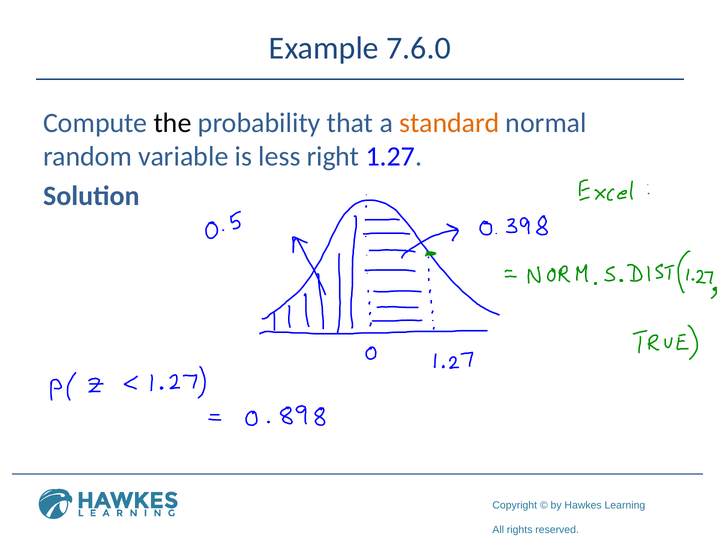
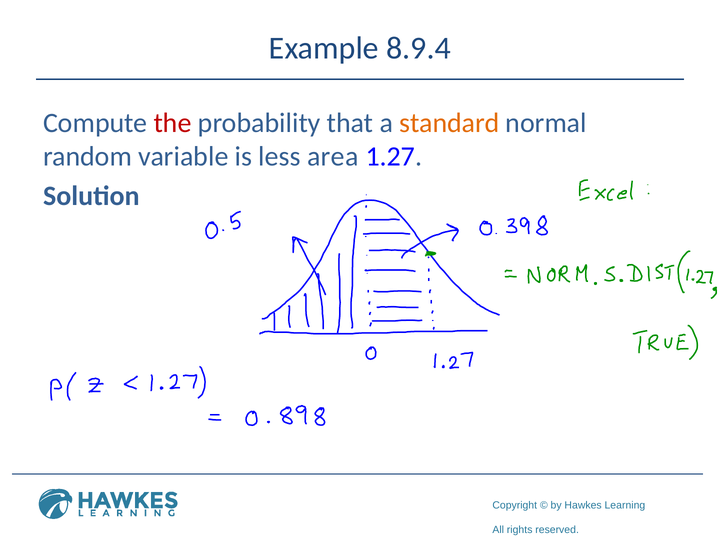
7.6.0: 7.6.0 -> 8.9.4
the colour: black -> red
right: right -> area
